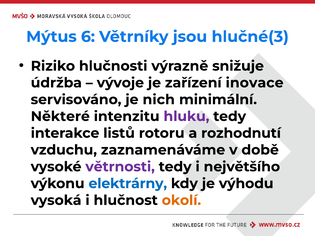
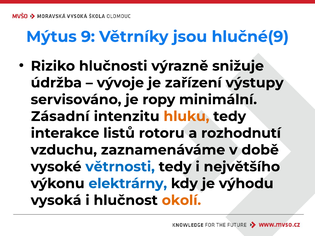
6: 6 -> 9
hlučné(3: hlučné(3 -> hlučné(9
inovace: inovace -> výstupy
nich: nich -> ropy
Některé: Některé -> Zásadní
hluku colour: purple -> orange
větrnosti colour: purple -> blue
